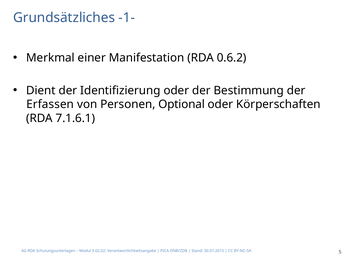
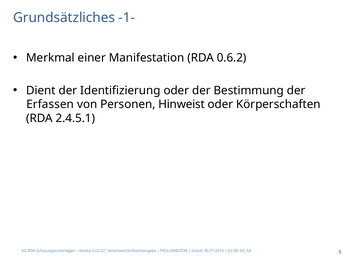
Optional: Optional -> Hinweist
7.1.6.1: 7.1.6.1 -> 2.4.5.1
